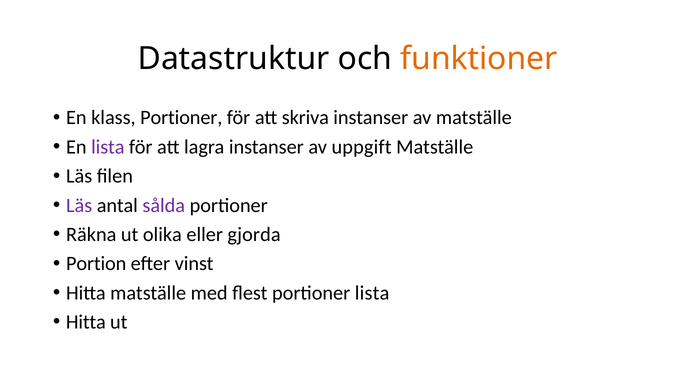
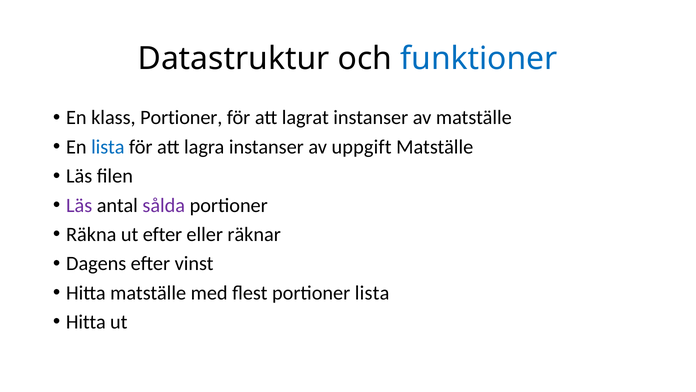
funktioner colour: orange -> blue
skriva: skriva -> lagrat
lista at (108, 147) colour: purple -> blue
ut olika: olika -> efter
gjorda: gjorda -> räknar
Portion: Portion -> Dagens
